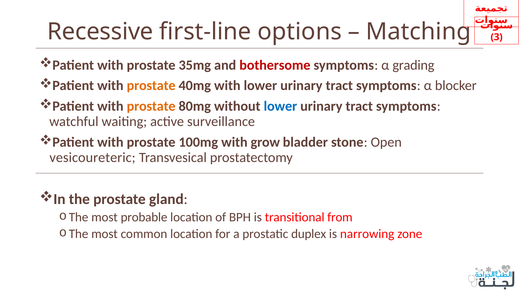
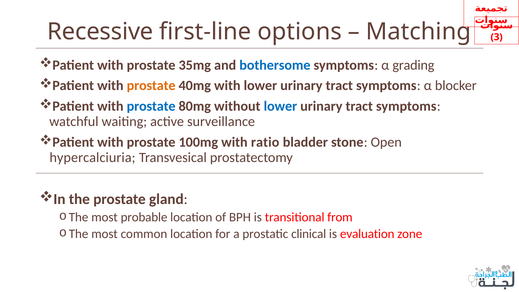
bothersome colour: red -> blue
prostate at (151, 106) colour: orange -> blue
grow: grow -> ratio
vesicoureteric: vesicoureteric -> hypercalciuria
duplex: duplex -> clinical
narrowing: narrowing -> evaluation
